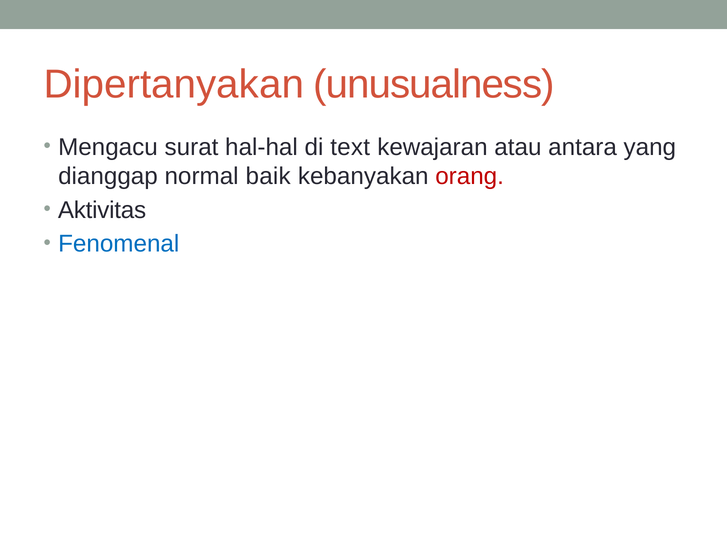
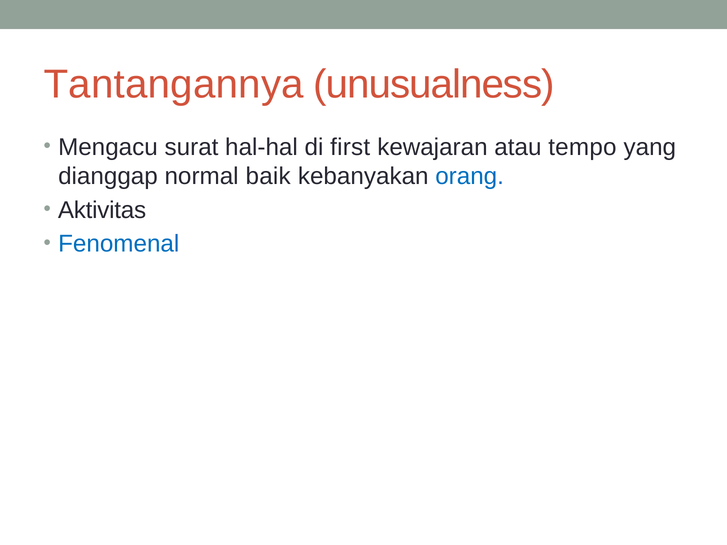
Dipertanyakan: Dipertanyakan -> Tantangannya
text: text -> first
antara: antara -> tempo
orang colour: red -> blue
